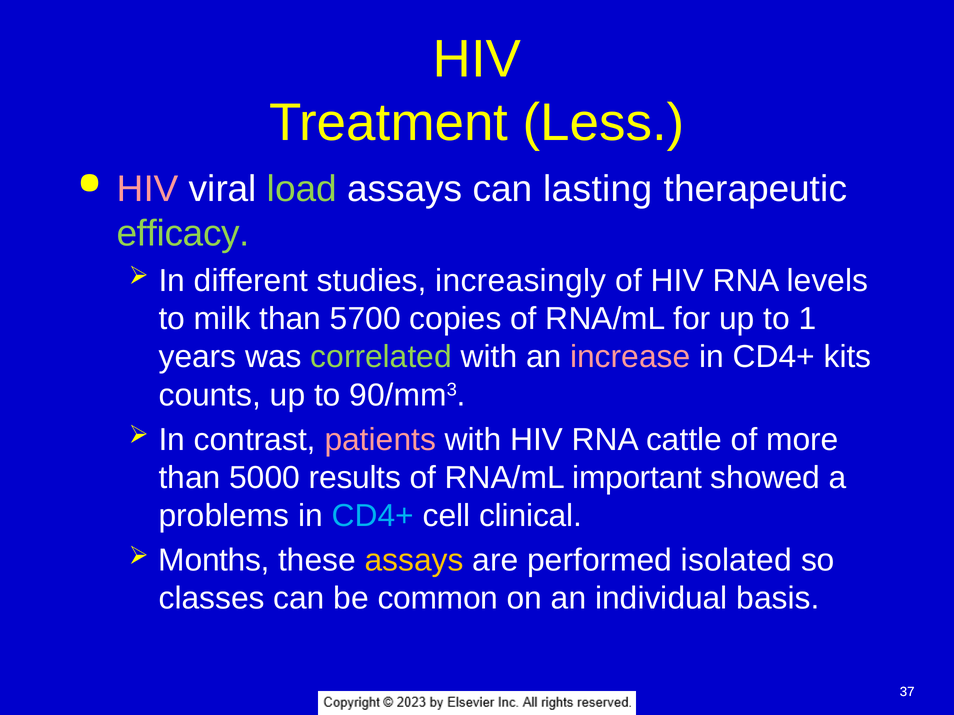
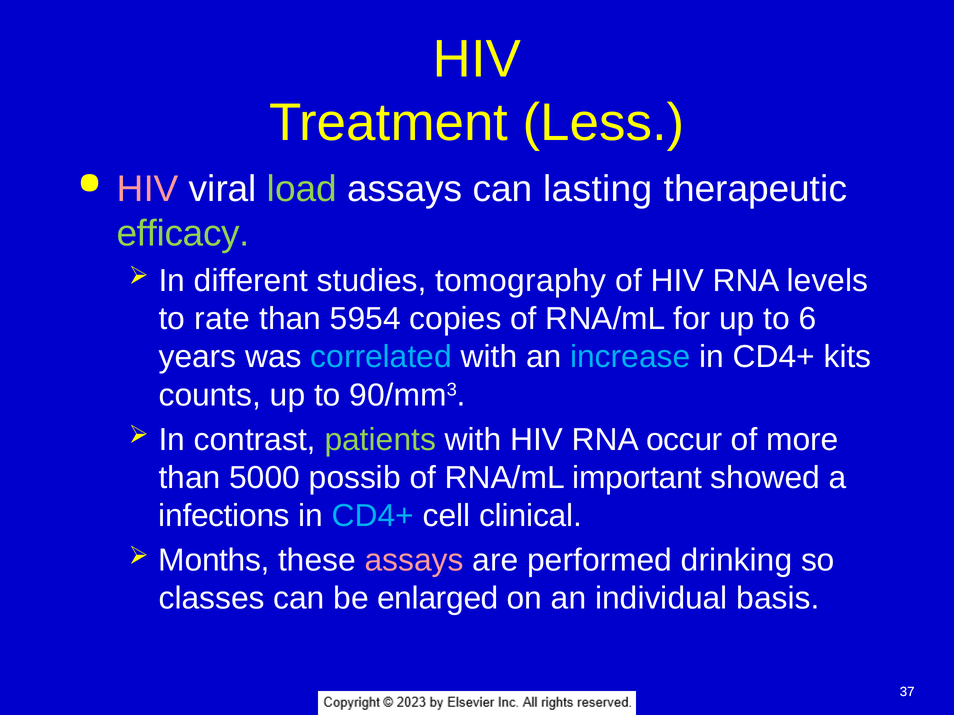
increasingly: increasingly -> tomography
milk: milk -> rate
5700: 5700 -> 5954
1: 1 -> 6
correlated colour: light green -> light blue
increase colour: pink -> light blue
patients colour: pink -> light green
cattle: cattle -> occur
results: results -> possib
problems: problems -> infections
assays at (414, 561) colour: yellow -> pink
isolated: isolated -> drinking
common: common -> enlarged
